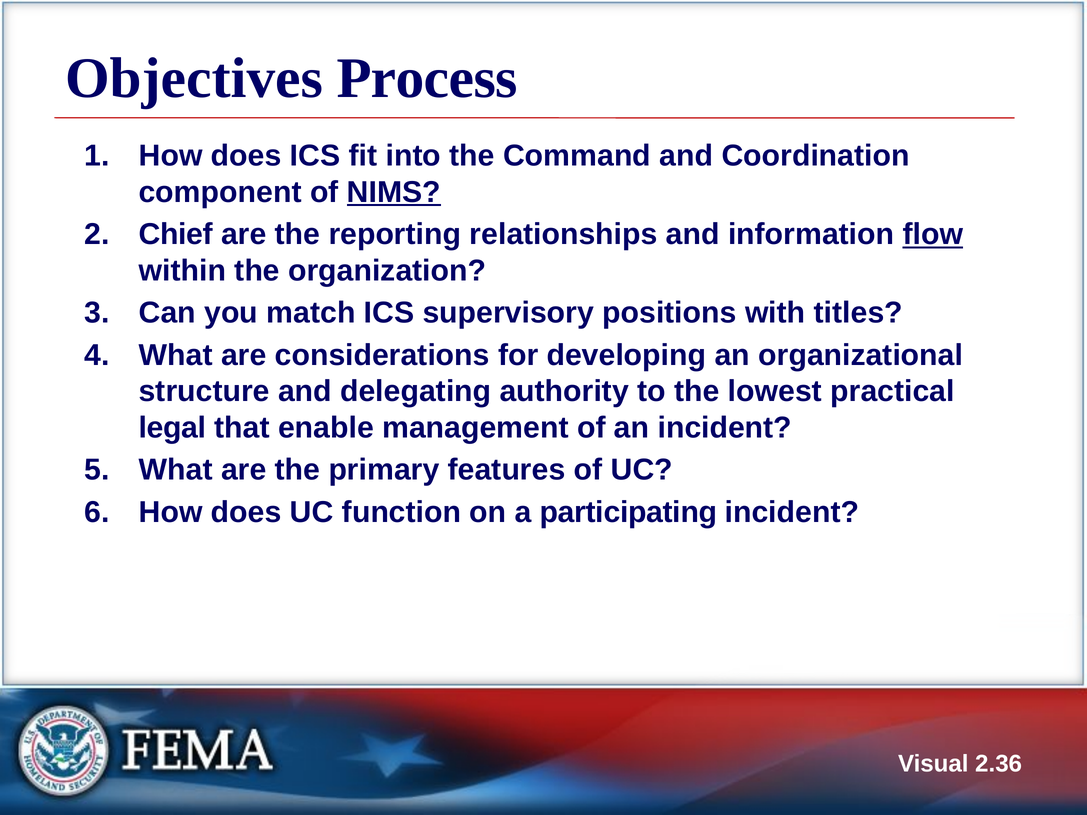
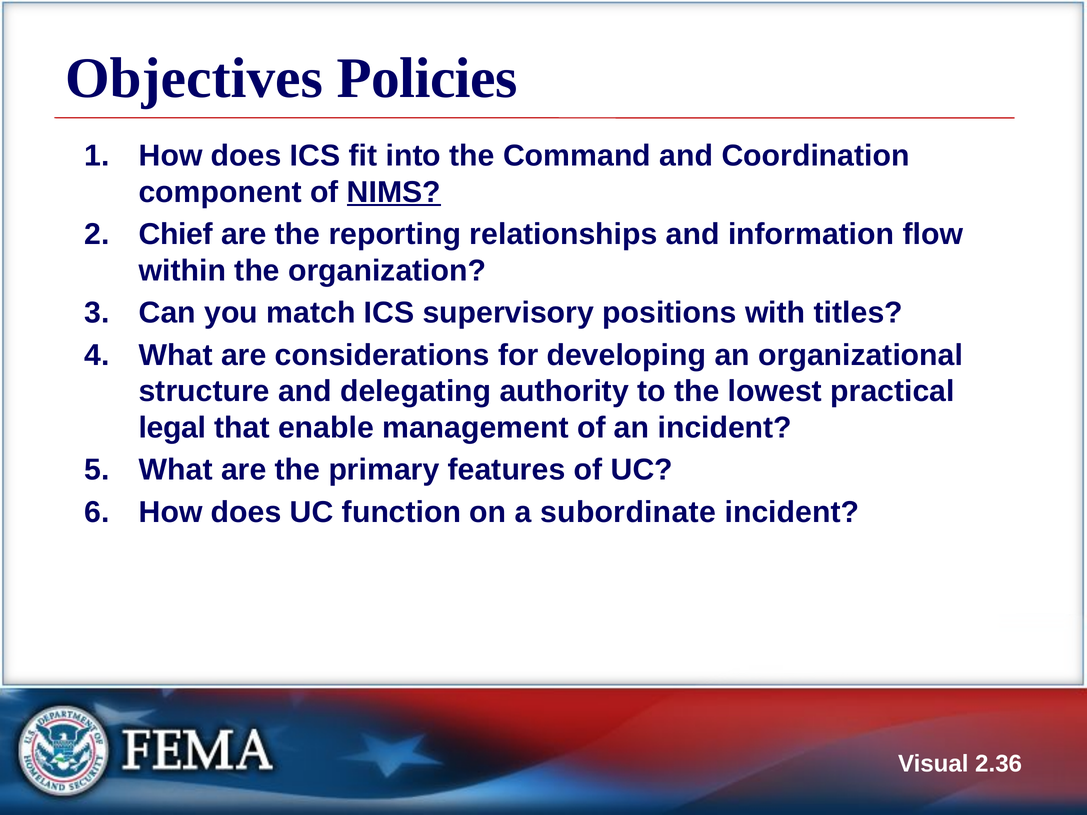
Process: Process -> Policies
flow underline: present -> none
participating: participating -> subordinate
